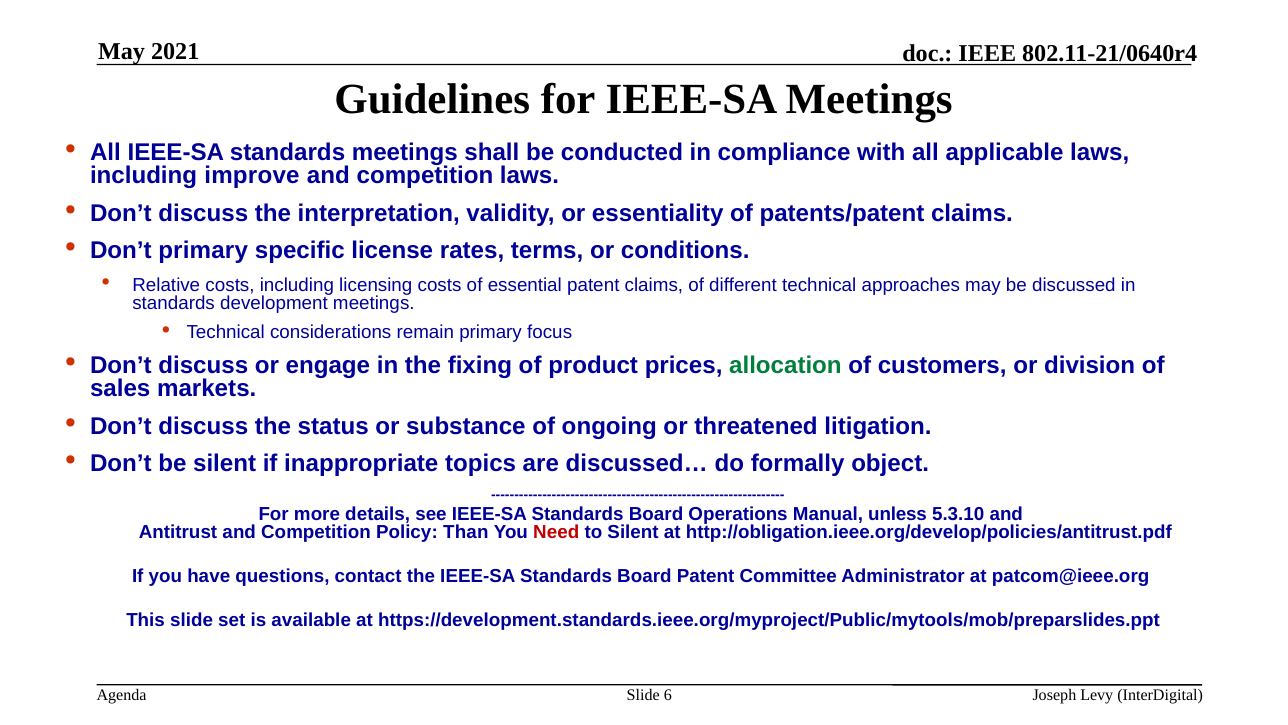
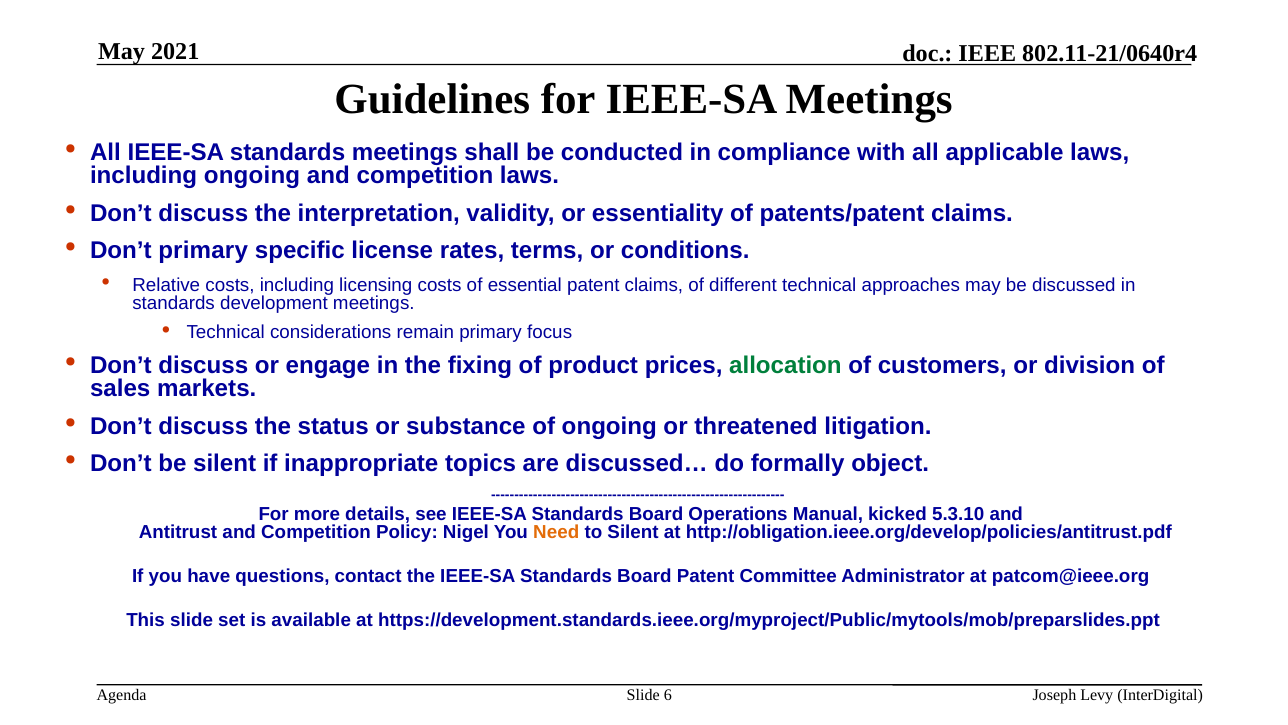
including improve: improve -> ongoing
unless: unless -> kicked
Than: Than -> Nigel
Need colour: red -> orange
